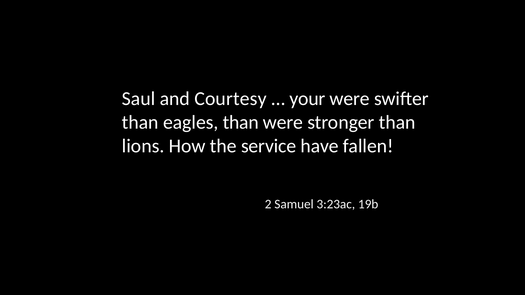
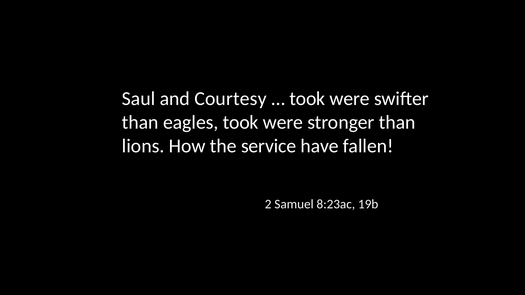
your at (307, 99): your -> took
eagles than: than -> took
3:23ac: 3:23ac -> 8:23ac
